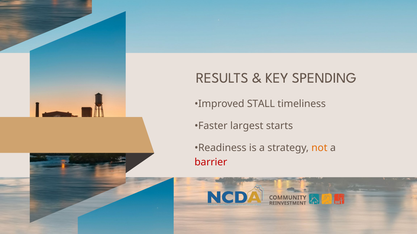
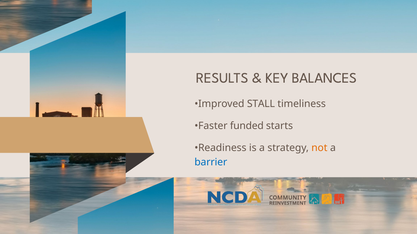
SPENDING: SPENDING -> BALANCES
largest: largest -> funded
barrier colour: red -> blue
